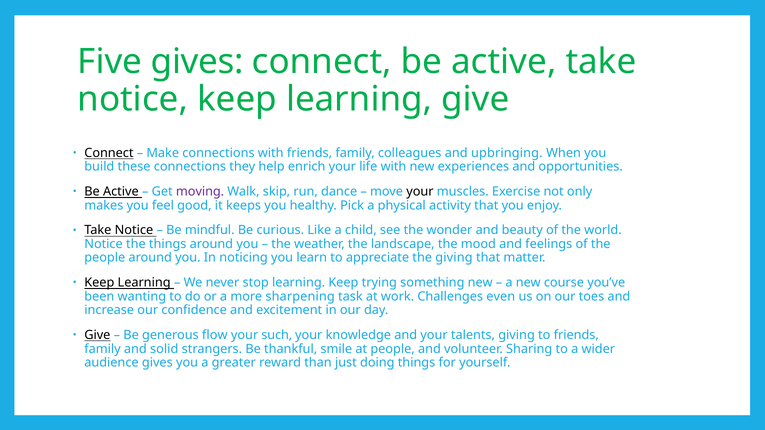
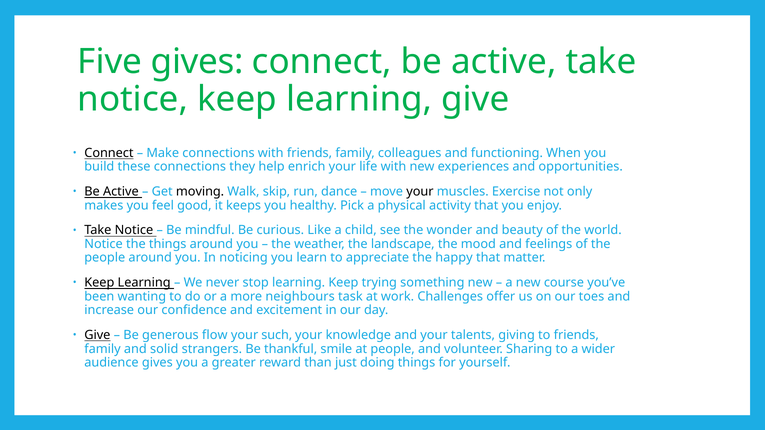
upbringing: upbringing -> functioning
moving colour: purple -> black
the giving: giving -> happy
sharpening: sharpening -> neighbours
even: even -> offer
